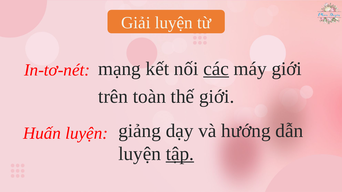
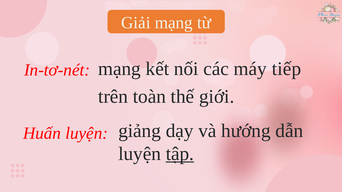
Giải luyện: luyện -> mạng
các underline: present -> none
máy giới: giới -> tiếp
